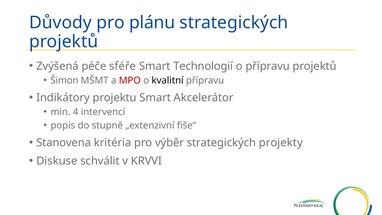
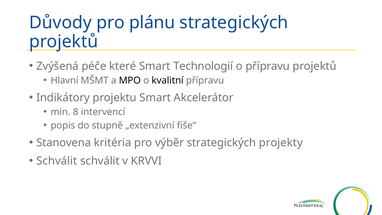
sféře: sféře -> které
Šimon: Šimon -> Hlavní
MPO colour: red -> black
4: 4 -> 8
Diskuse at (57, 161): Diskuse -> Schválit
